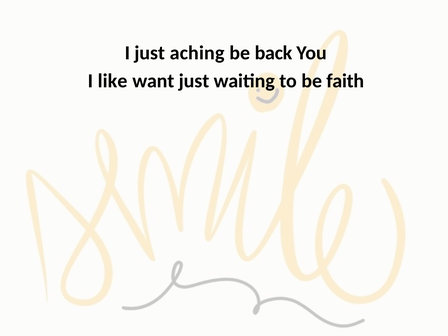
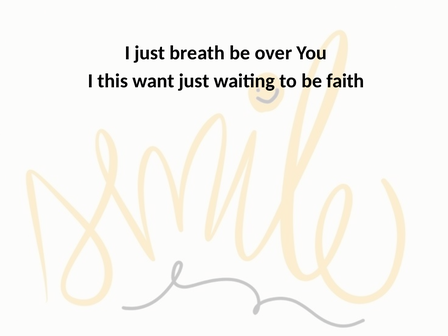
aching: aching -> breath
back: back -> over
like: like -> this
